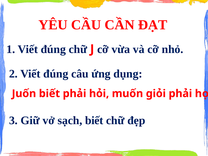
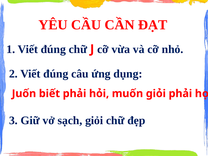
sạch biết: biết -> giỏi
